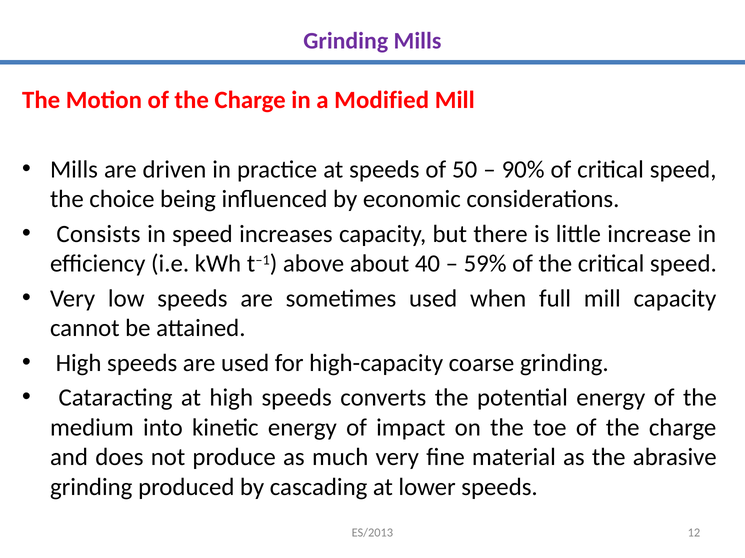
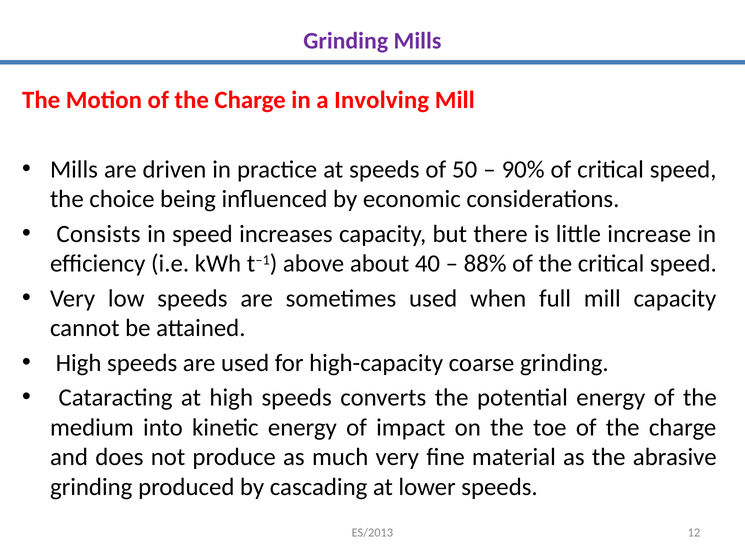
Modified: Modified -> Involving
59%: 59% -> 88%
